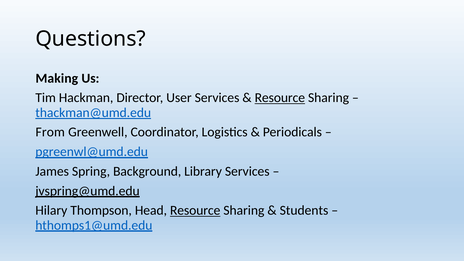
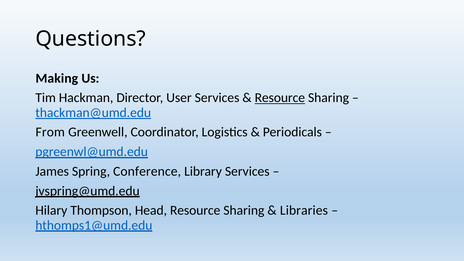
Background: Background -> Conference
Resource at (195, 210) underline: present -> none
Students: Students -> Libraries
